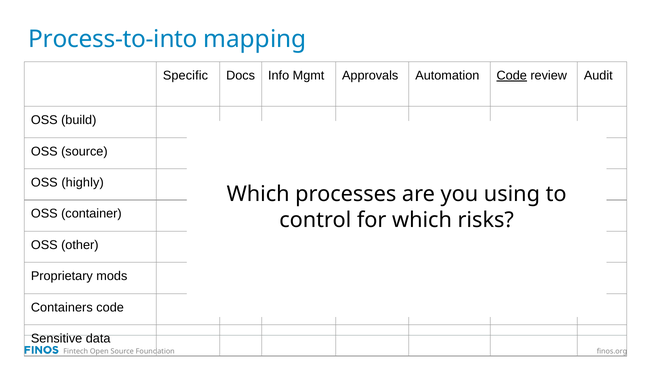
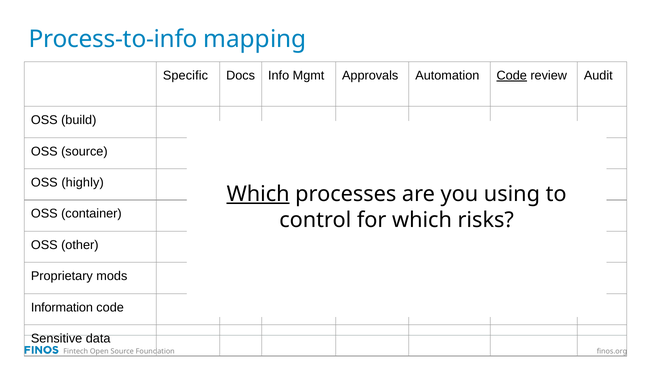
Process-to-into: Process-to-into -> Process-to-info
Which at (258, 194) underline: none -> present
Containers: Containers -> Information
